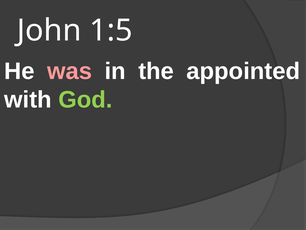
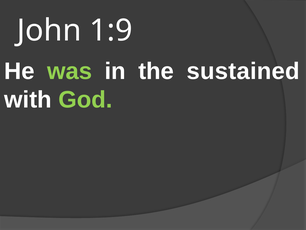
1:5: 1:5 -> 1:9
was colour: pink -> light green
appointed: appointed -> sustained
